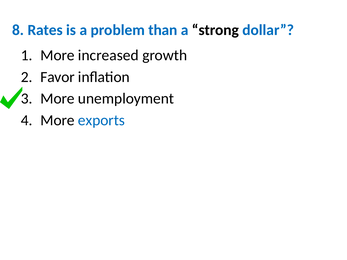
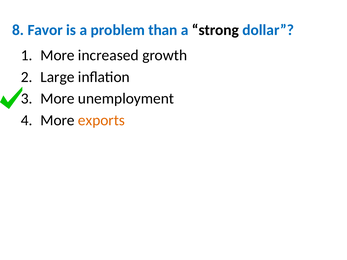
Rates: Rates -> Favor
Favor: Favor -> Large
exports colour: blue -> orange
